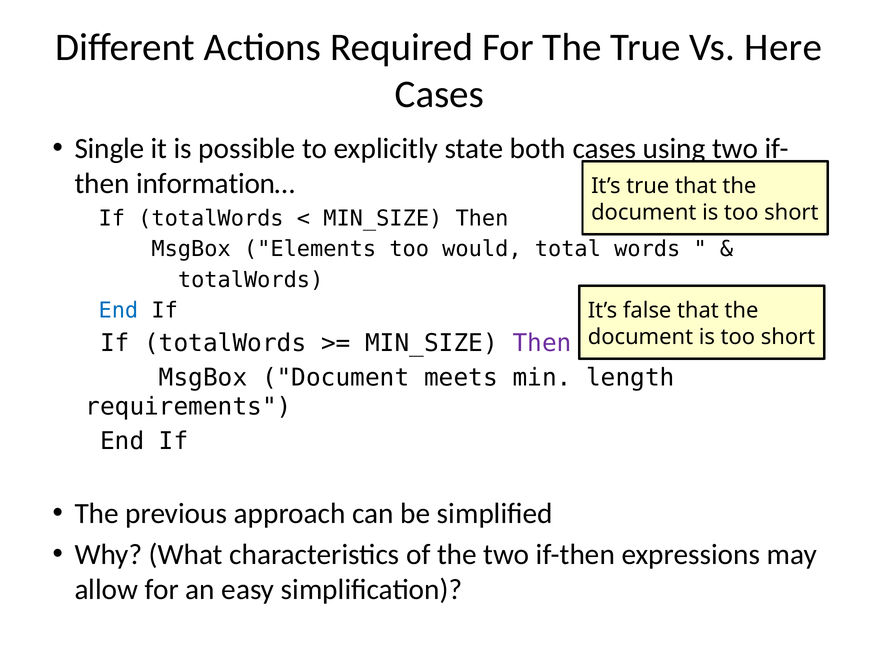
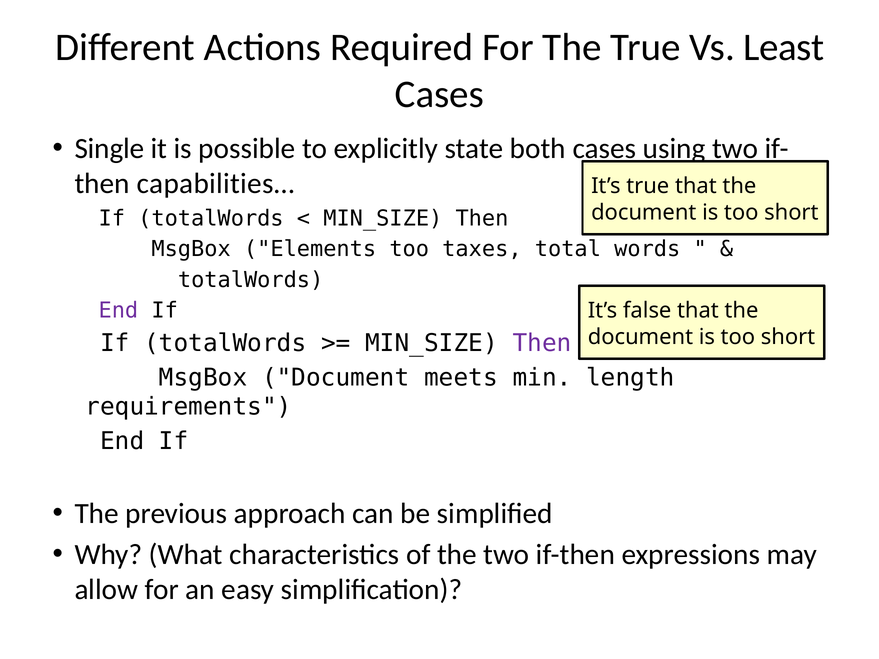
Here: Here -> Least
information…: information… -> capabilities…
would: would -> taxes
End at (118, 311) colour: blue -> purple
